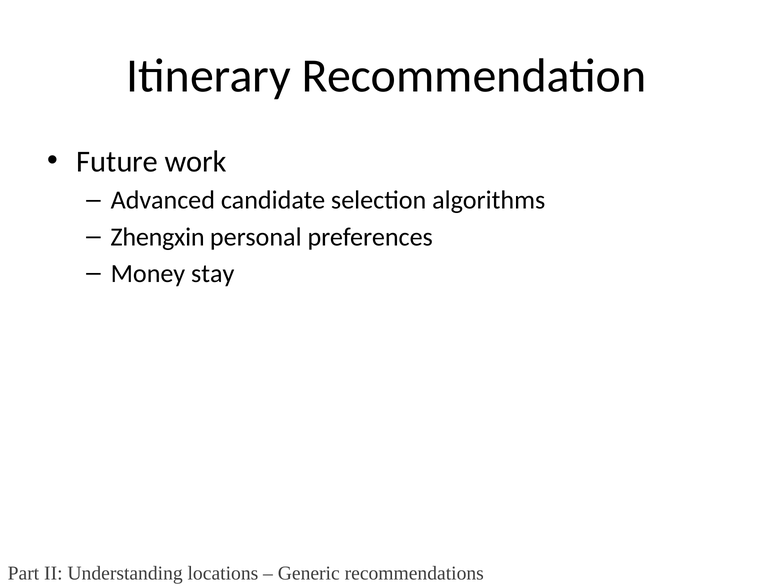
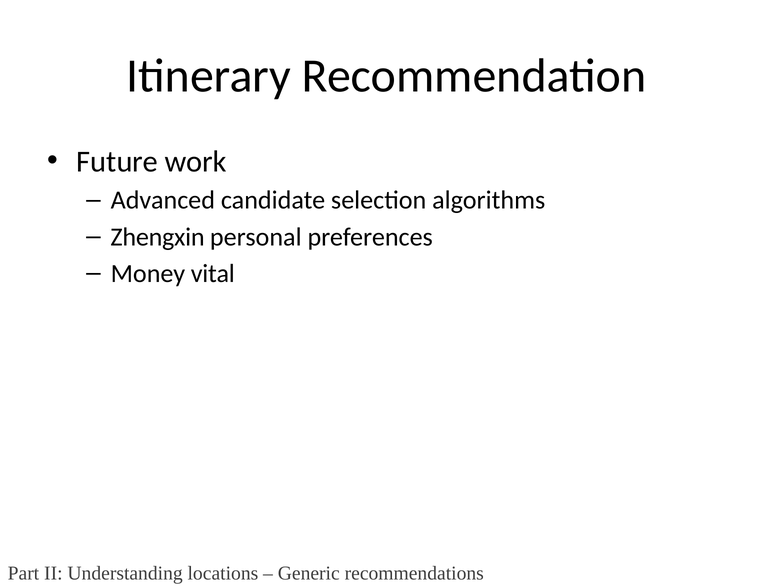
stay: stay -> vital
